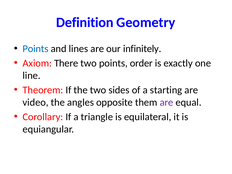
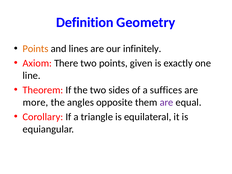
Points at (36, 49) colour: blue -> orange
order: order -> given
starting: starting -> suffices
video: video -> more
